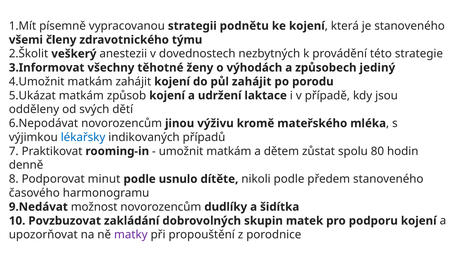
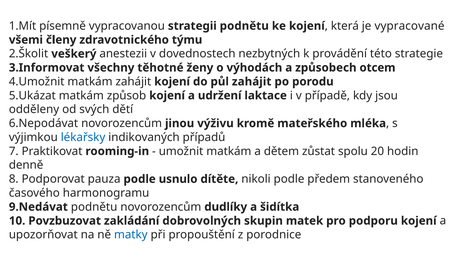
je stanoveného: stanoveného -> vypracované
jediný: jediný -> otcem
80: 80 -> 20
minut: minut -> pauza
možnost at (94, 206): možnost -> podnětu
matky colour: purple -> blue
